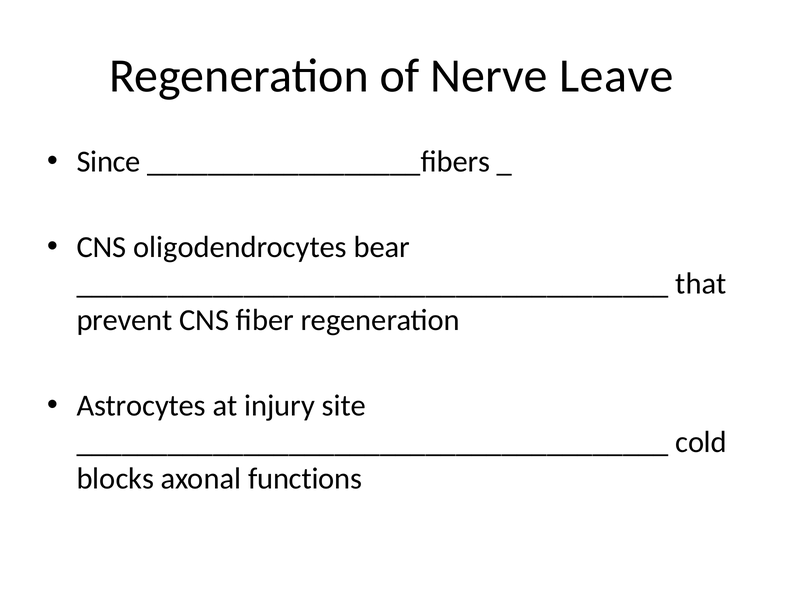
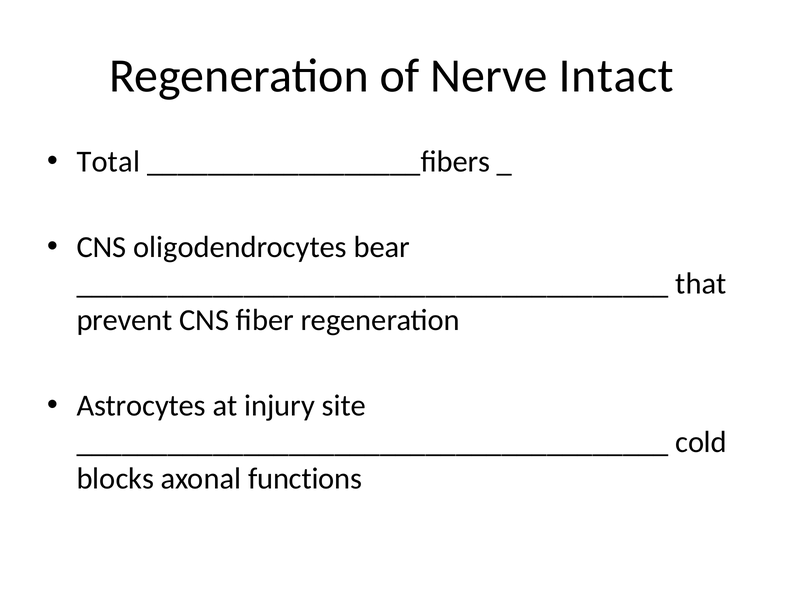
Leave: Leave -> Intact
Since: Since -> Total
